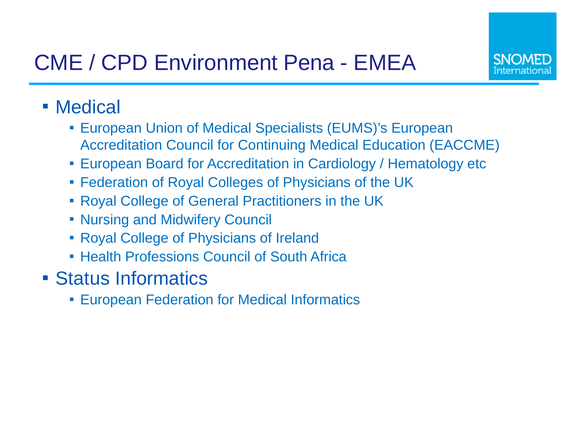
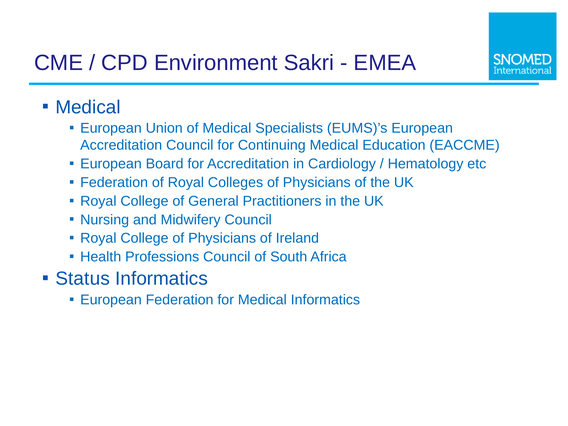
Pena: Pena -> Sakri
